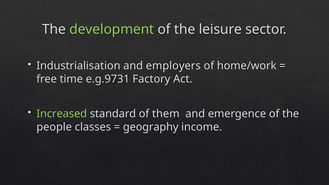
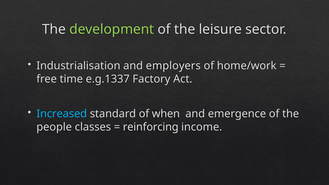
e.g.9731: e.g.9731 -> e.g.1337
Increased colour: light green -> light blue
them: them -> when
geography: geography -> reinforcing
